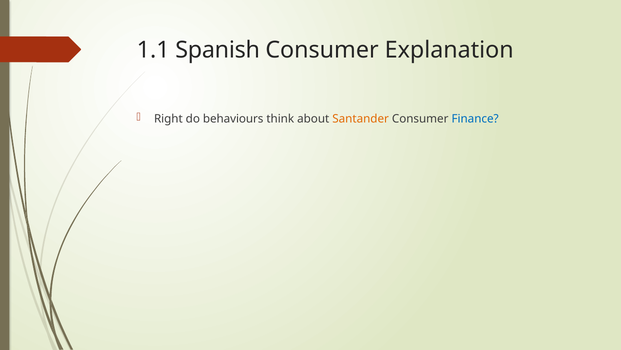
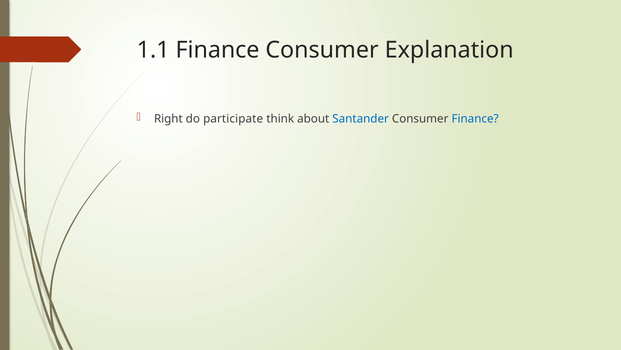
1.1 Spanish: Spanish -> Finance
behaviours: behaviours -> participate
Santander colour: orange -> blue
